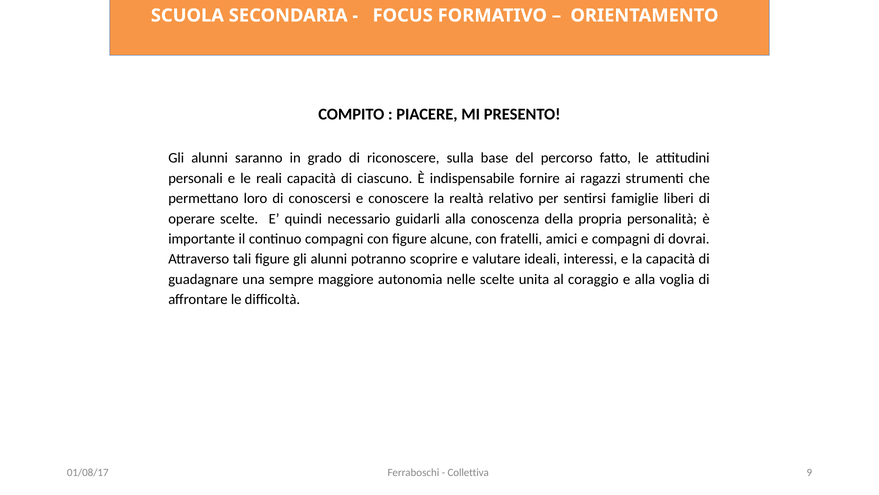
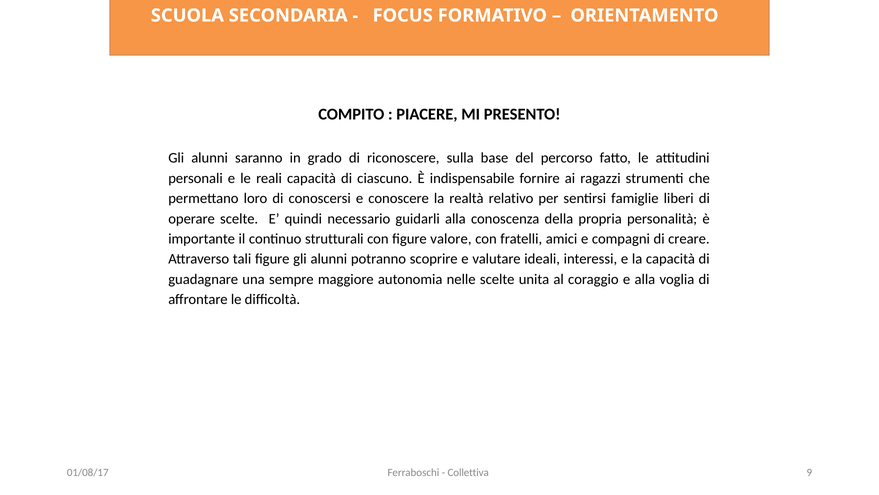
continuo compagni: compagni -> strutturali
alcune: alcune -> valore
dovrai: dovrai -> creare
